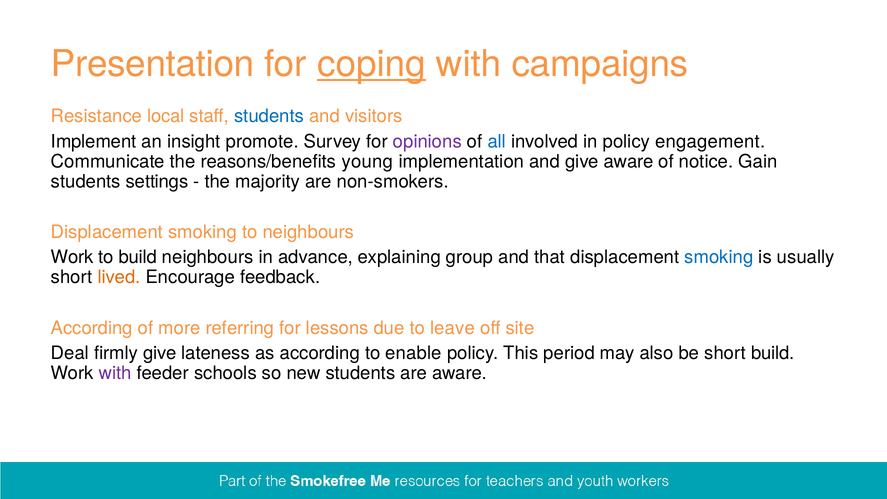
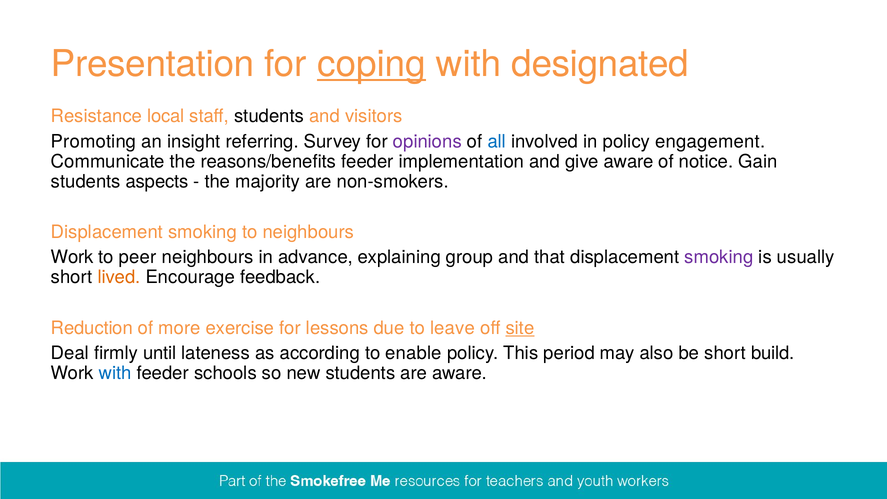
campaigns: campaigns -> designated
students at (269, 116) colour: blue -> black
Implement: Implement -> Promoting
promote: promote -> referring
reasons/benefits young: young -> feeder
settings: settings -> aspects
to build: build -> peer
smoking at (719, 257) colour: blue -> purple
According at (92, 328): According -> Reduction
referring: referring -> exercise
site underline: none -> present
firmly give: give -> until
with at (115, 373) colour: purple -> blue
